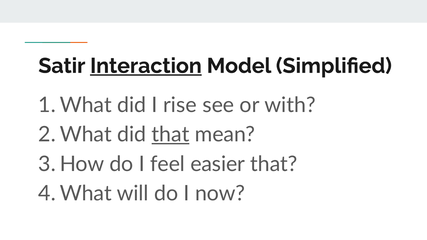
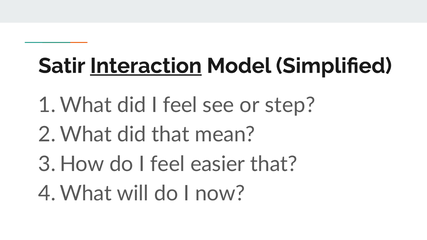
did I rise: rise -> feel
with: with -> step
that at (170, 135) underline: present -> none
